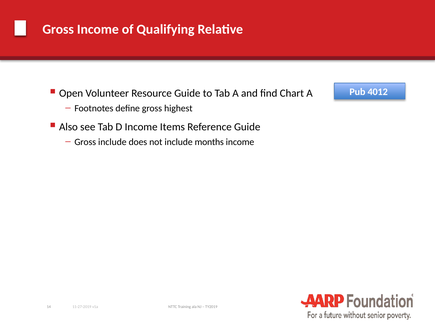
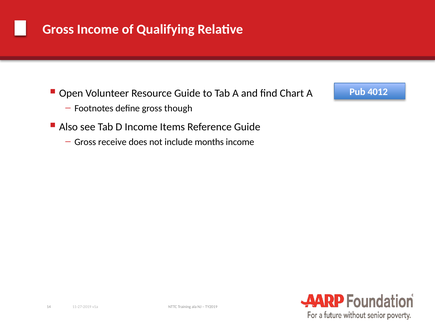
highest: highest -> though
Gross include: include -> receive
